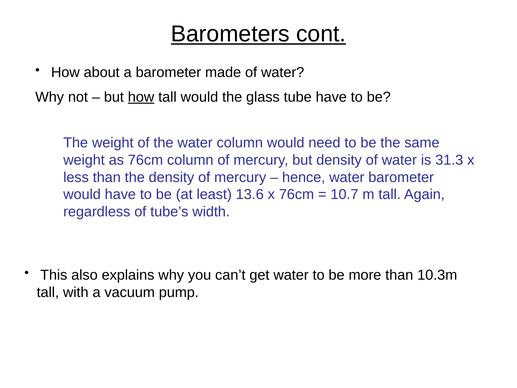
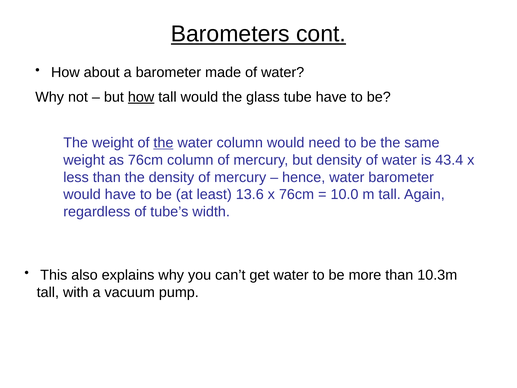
the at (163, 143) underline: none -> present
31.3: 31.3 -> 43.4
10.7: 10.7 -> 10.0
